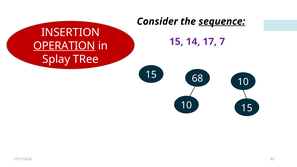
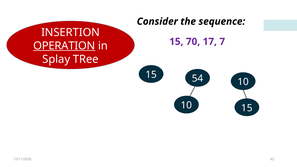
sequence underline: present -> none
14: 14 -> 70
68: 68 -> 54
